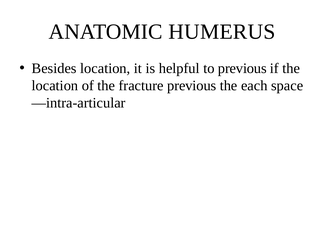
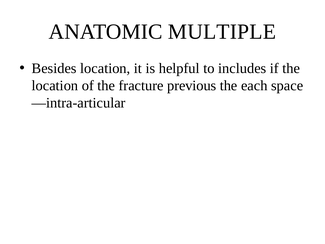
HUMERUS: HUMERUS -> MULTIPLE
to previous: previous -> includes
